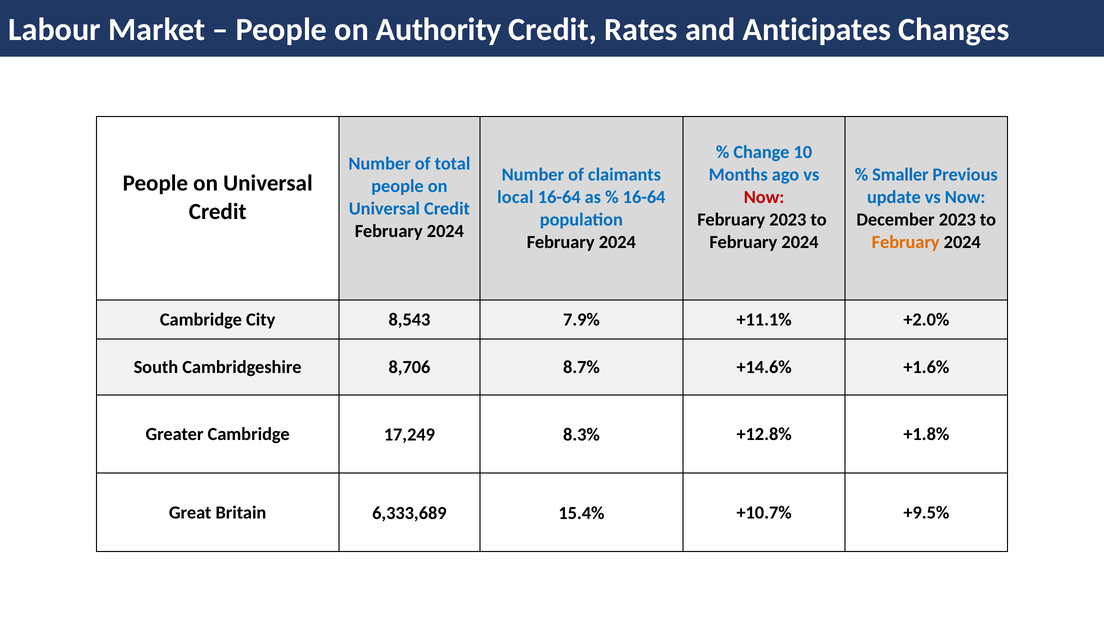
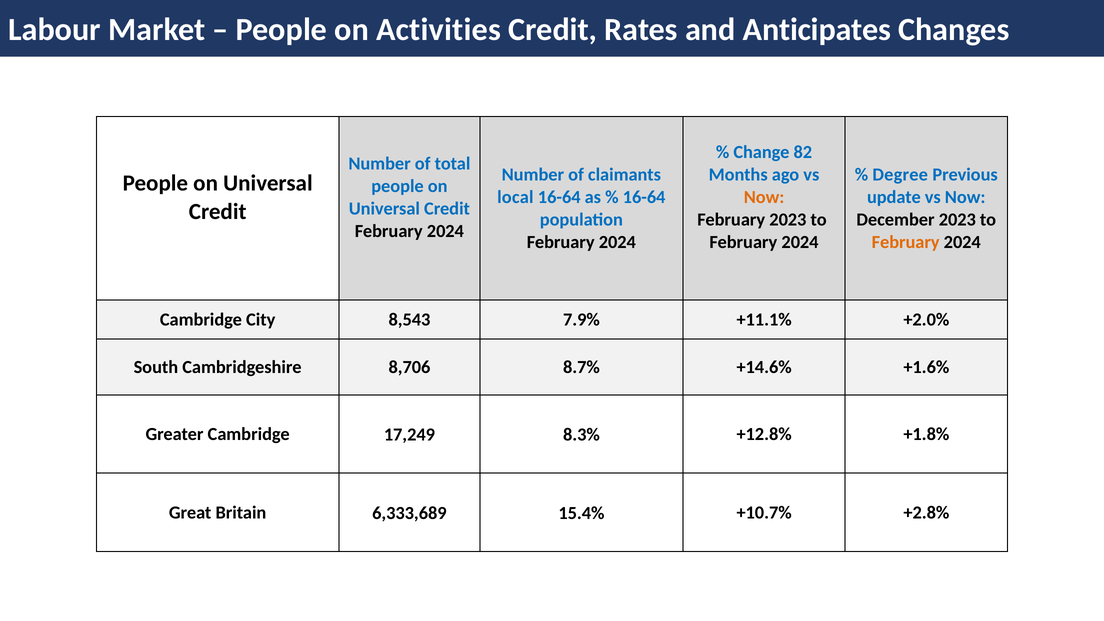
Authority: Authority -> Activities
10: 10 -> 82
Smaller: Smaller -> Degree
Now at (764, 197) colour: red -> orange
+9.5%: +9.5% -> +2.8%
